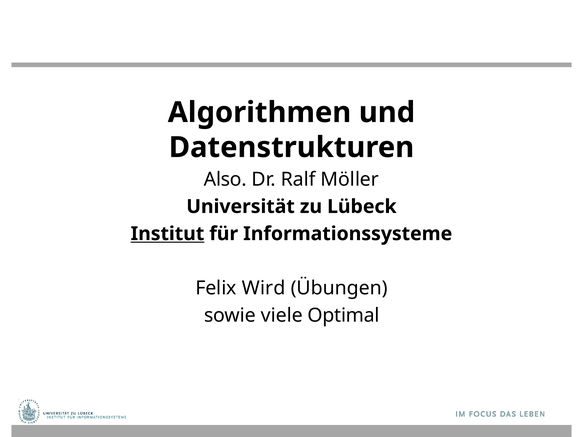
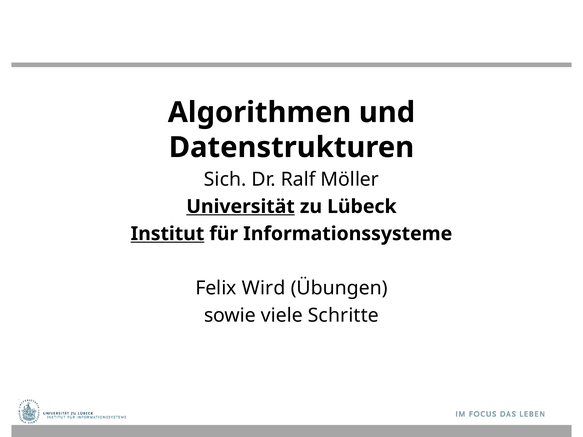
Also: Also -> Sich
Universität underline: none -> present
Optimal: Optimal -> Schritte
